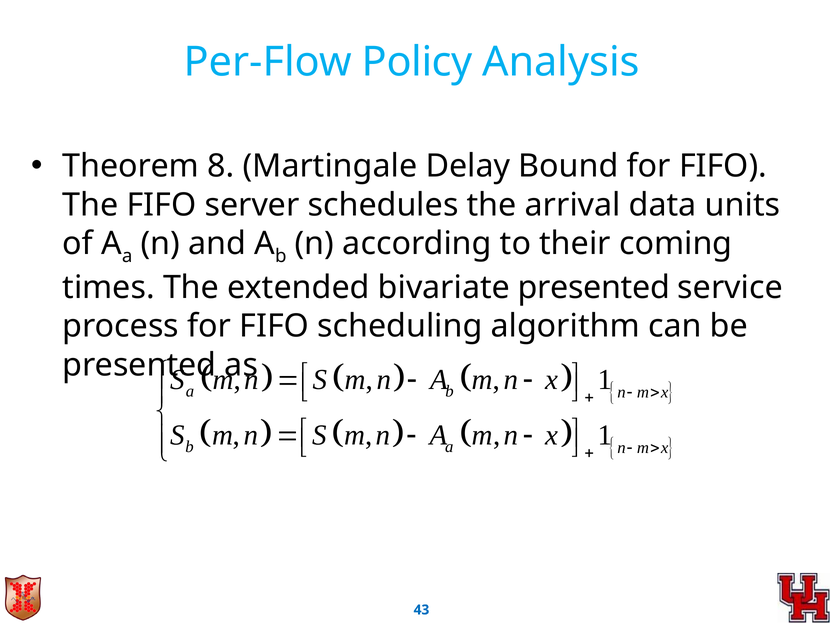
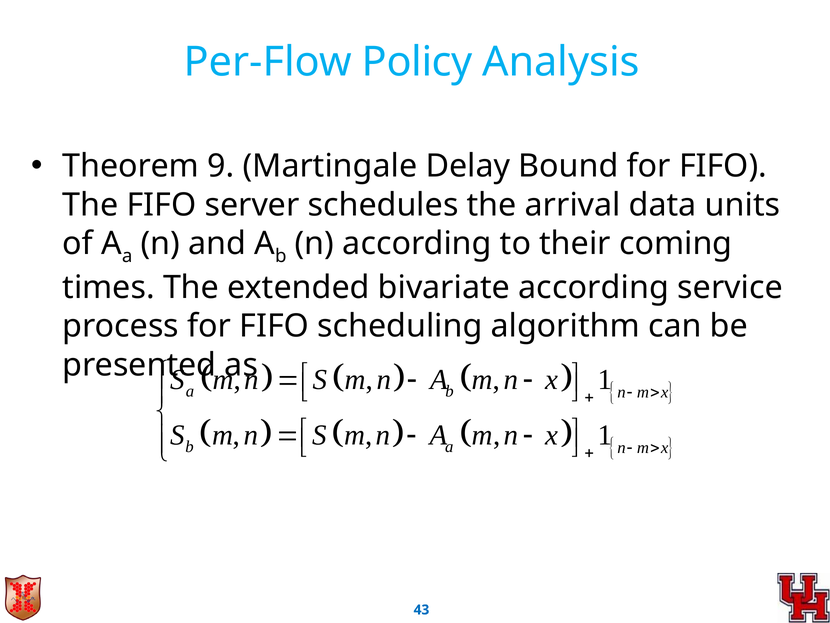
8: 8 -> 9
bivariate presented: presented -> according
